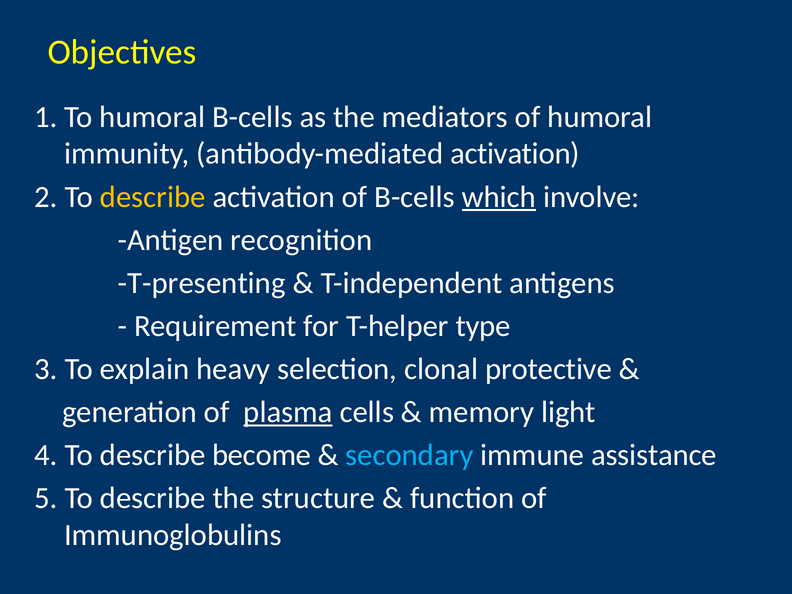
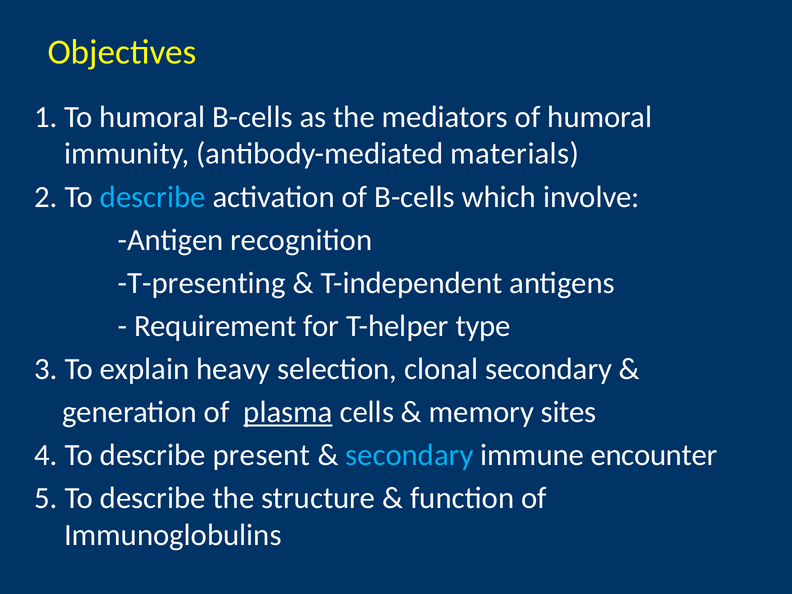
antibody-mediated activation: activation -> materials
describe at (153, 197) colour: yellow -> light blue
which underline: present -> none
clonal protective: protective -> secondary
light: light -> sites
become: become -> present
assistance: assistance -> encounter
